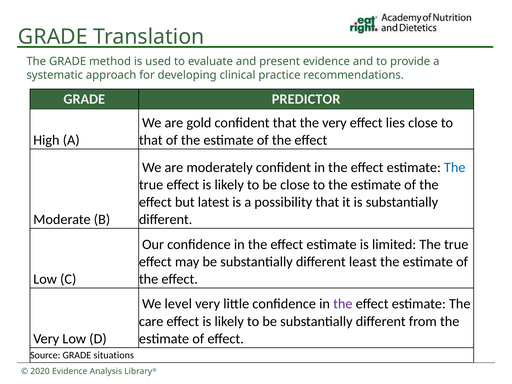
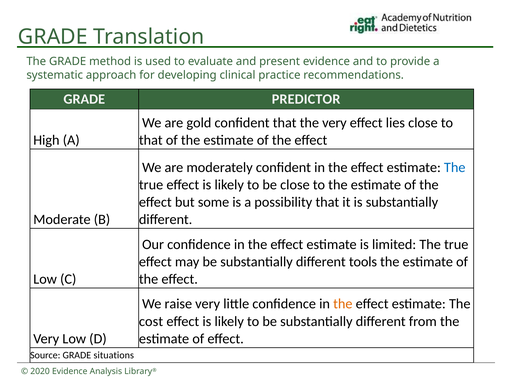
latest: latest -> some
least: least -> tools
level: level -> raise
the at (343, 304) colour: purple -> orange
care: care -> cost
